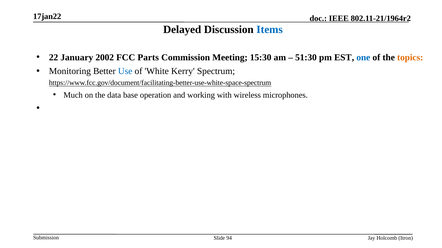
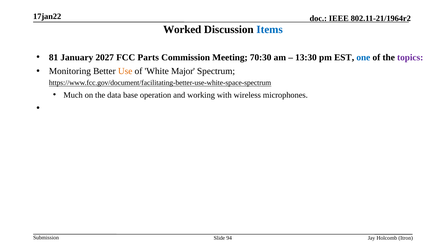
Delayed: Delayed -> Worked
22: 22 -> 81
2002: 2002 -> 2027
15:30: 15:30 -> 70:30
51:30: 51:30 -> 13:30
topics colour: orange -> purple
Use colour: blue -> orange
Kerry: Kerry -> Major
